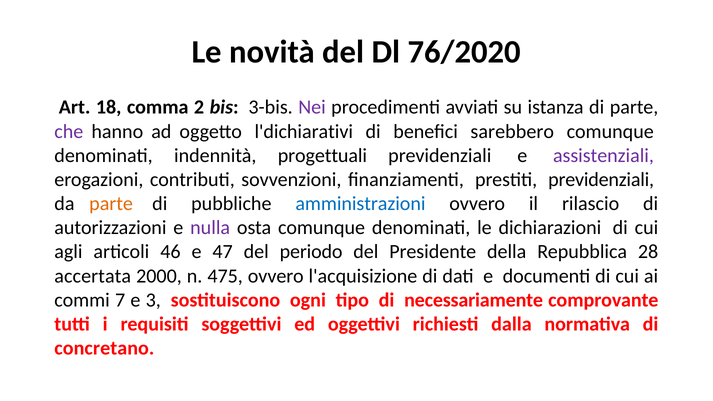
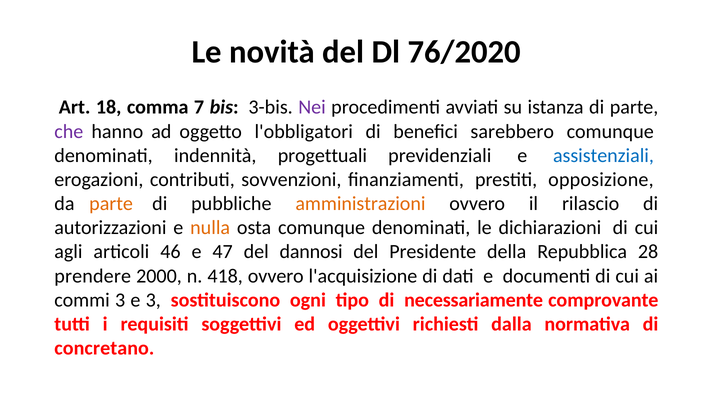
2: 2 -> 7
l'dichiarativi: l'dichiarativi -> l'obbligatori
assistenziali colour: purple -> blue
prestiti previdenziali: previdenziali -> opposizione
amministrazioni colour: blue -> orange
nulla colour: purple -> orange
periodo: periodo -> dannosi
accertata: accertata -> prendere
475: 475 -> 418
commi 7: 7 -> 3
